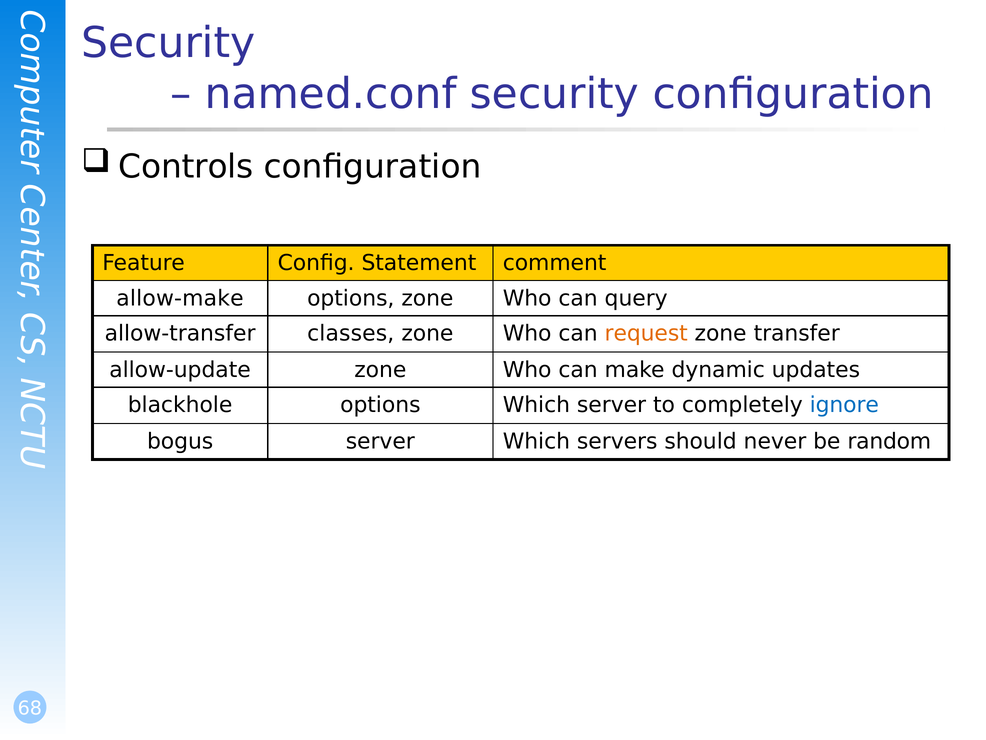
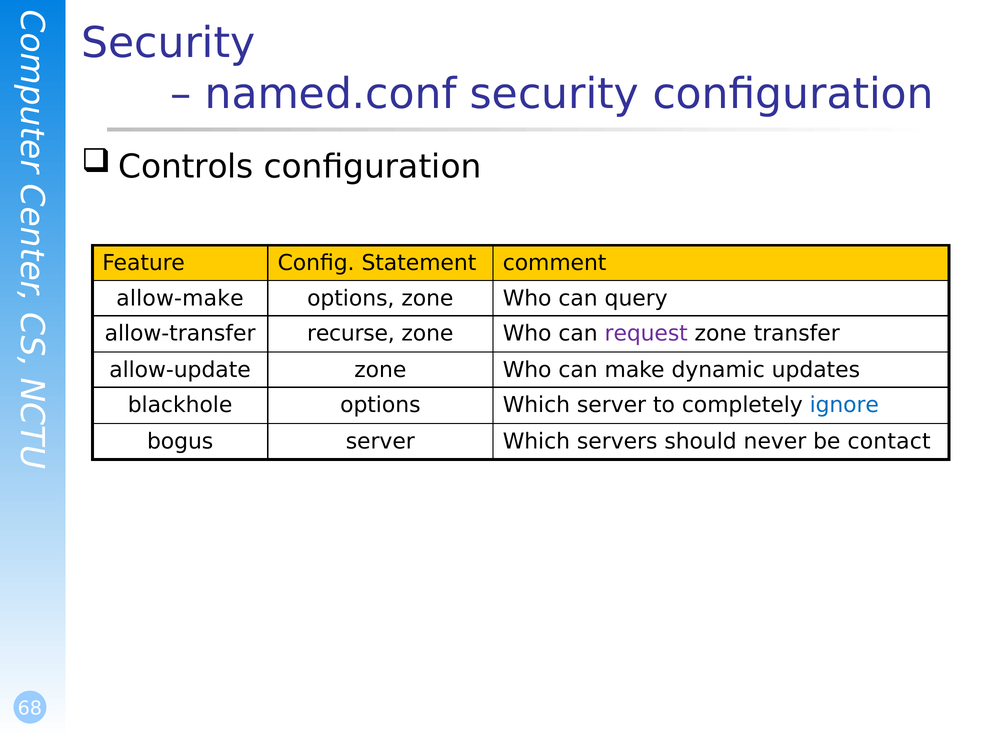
classes: classes -> recurse
request colour: orange -> purple
random: random -> contact
